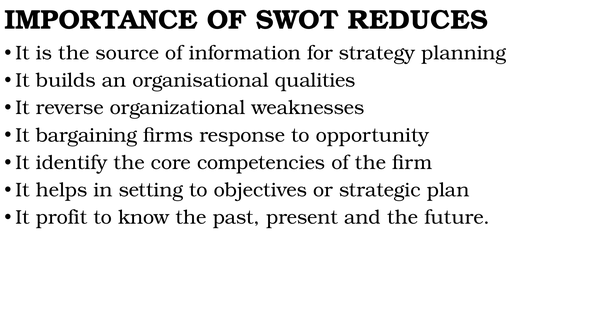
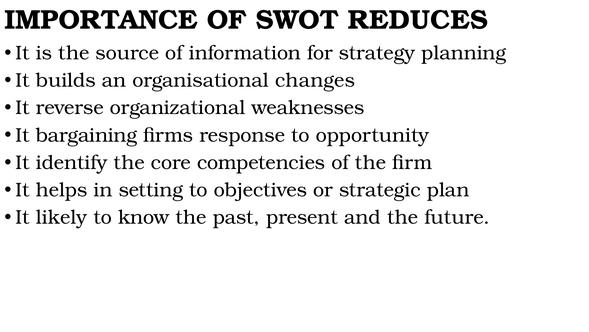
qualities: qualities -> changes
profit: profit -> likely
